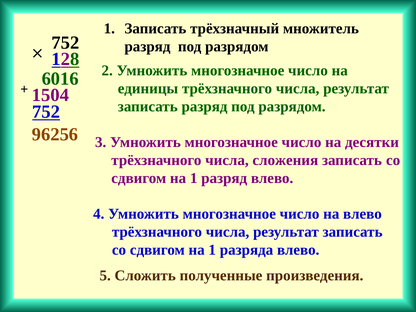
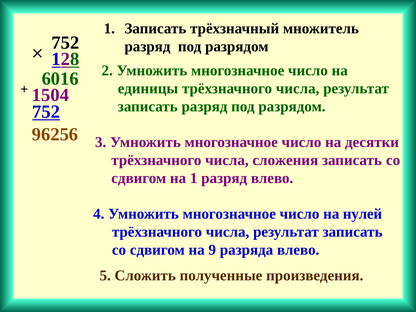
на влево: влево -> нулей
1 at (212, 250): 1 -> 9
